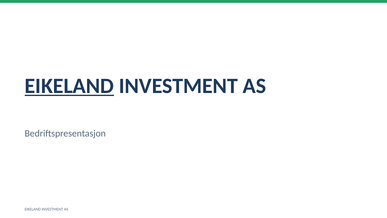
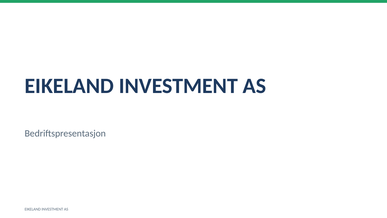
EIKELAND at (69, 86) underline: present -> none
